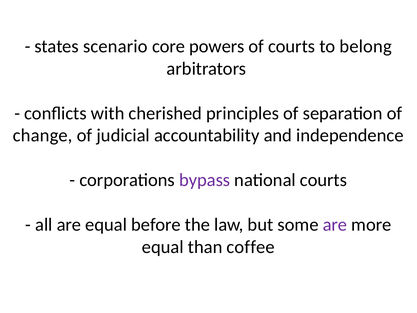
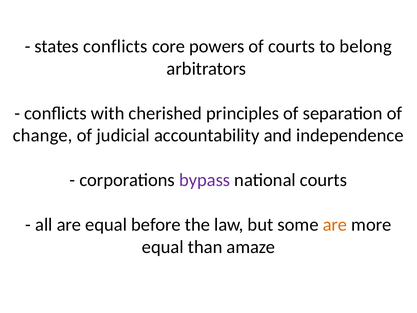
states scenario: scenario -> conflicts
are at (335, 224) colour: purple -> orange
coffee: coffee -> amaze
